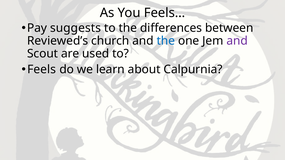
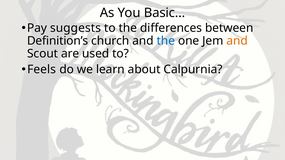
Feels…: Feels… -> Basic…
Reviewed’s: Reviewed’s -> Definition’s
and at (237, 41) colour: purple -> orange
